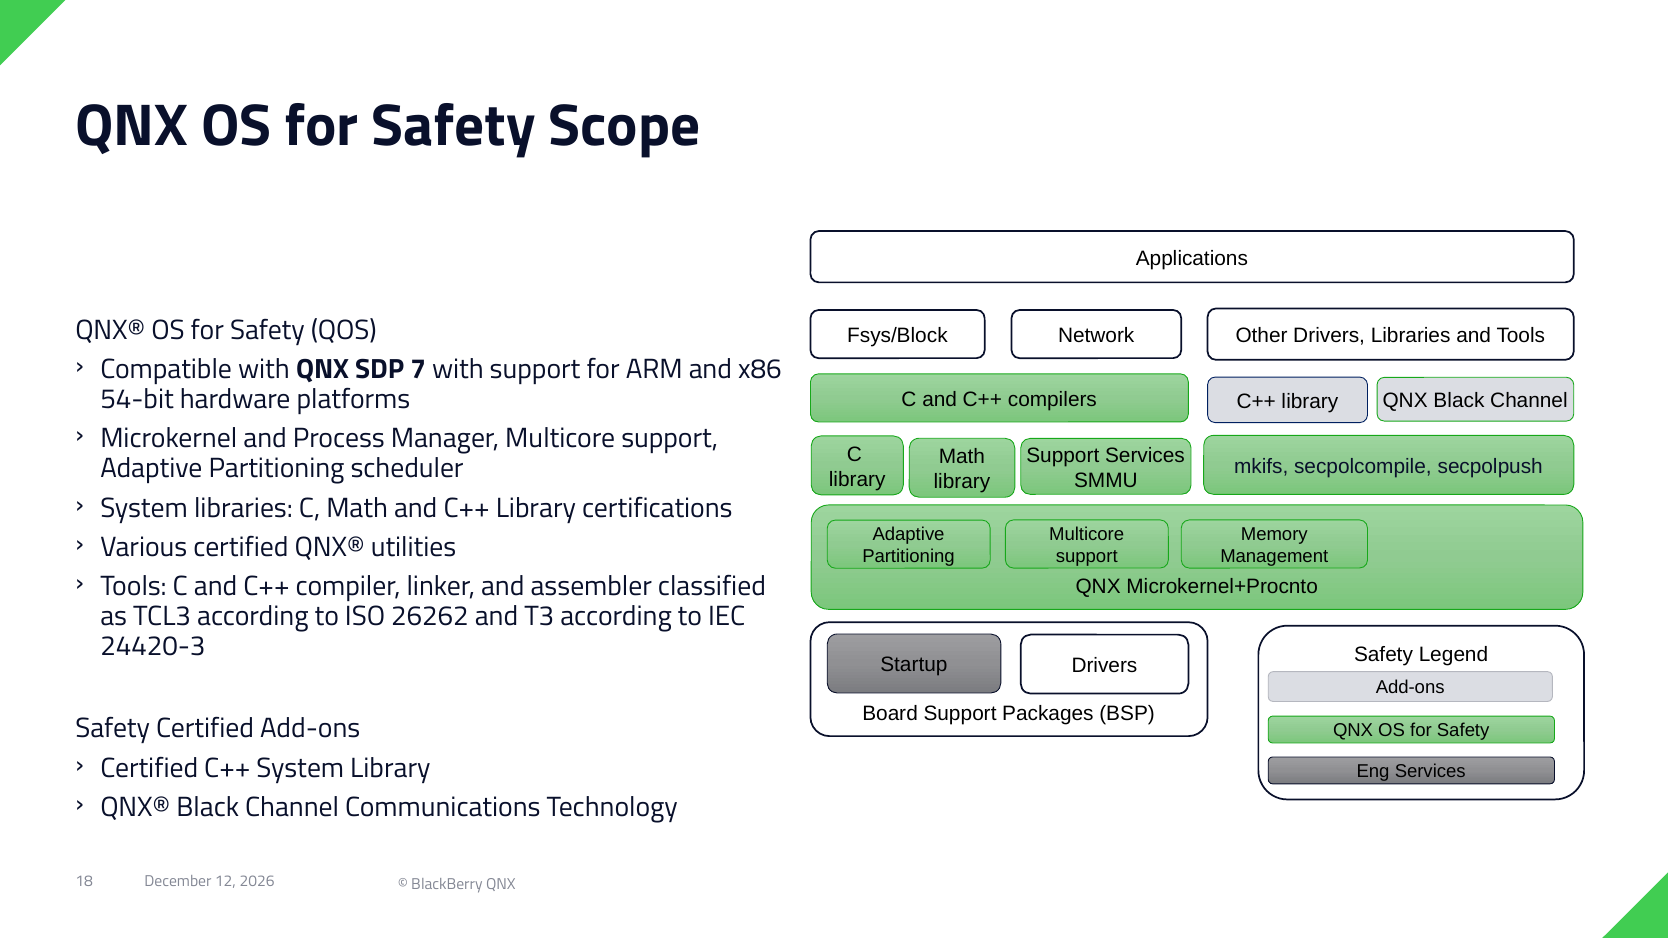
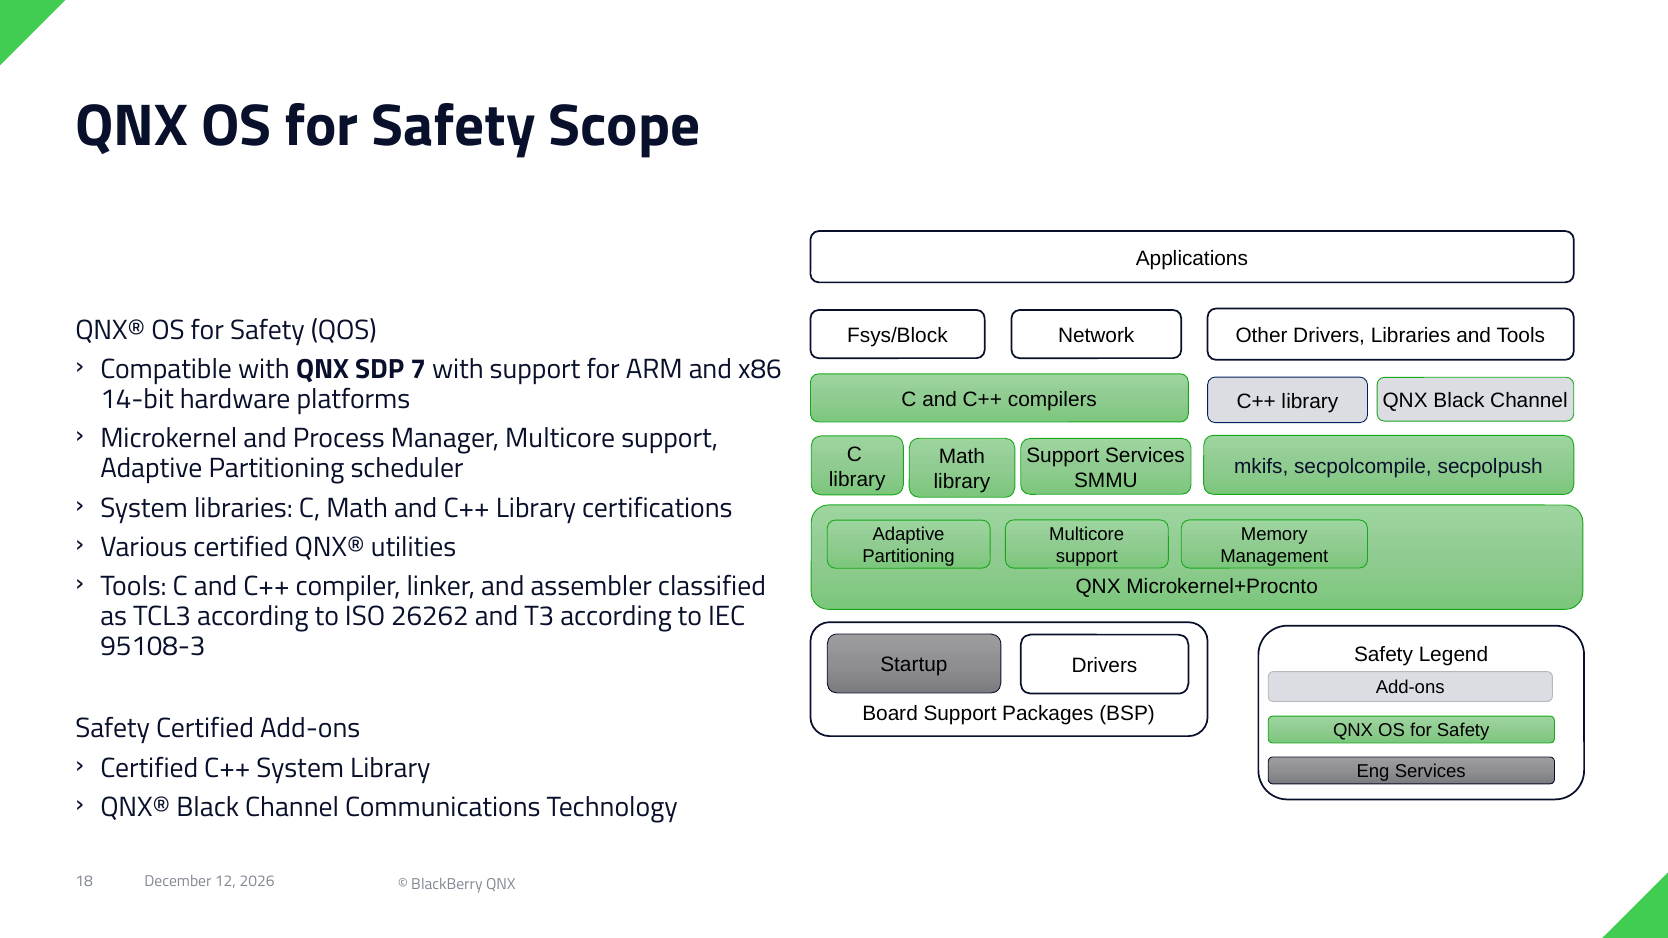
54-bit: 54-bit -> 14-bit
24420-3: 24420-3 -> 95108-3
